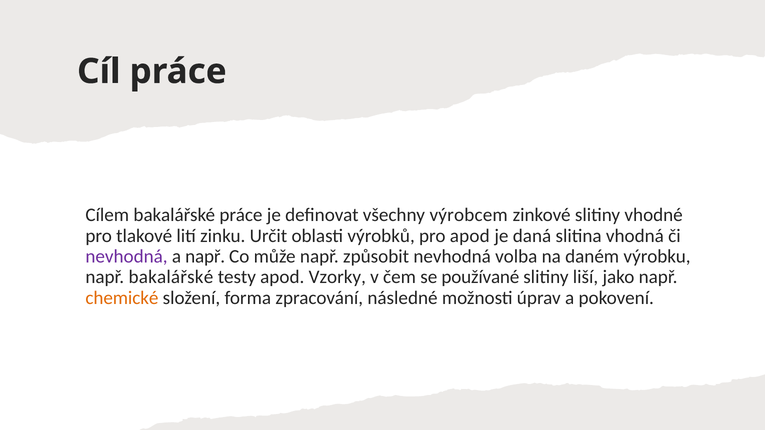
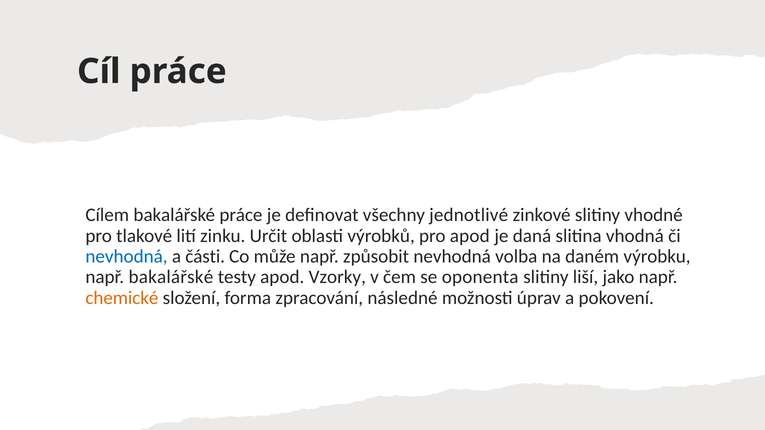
výrobcem: výrobcem -> jednotlivé
nevhodná at (127, 257) colour: purple -> blue
a např: např -> části
používané: používané -> oponenta
